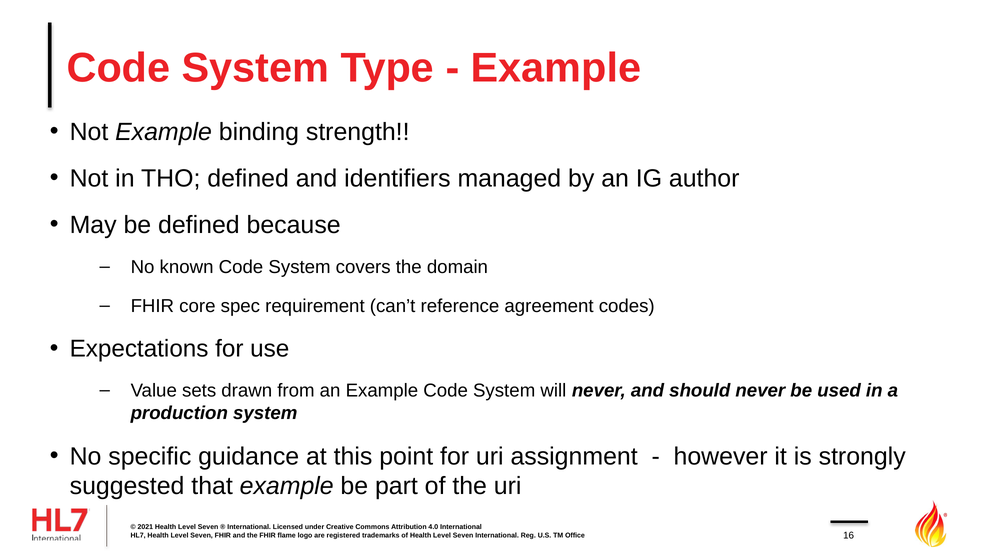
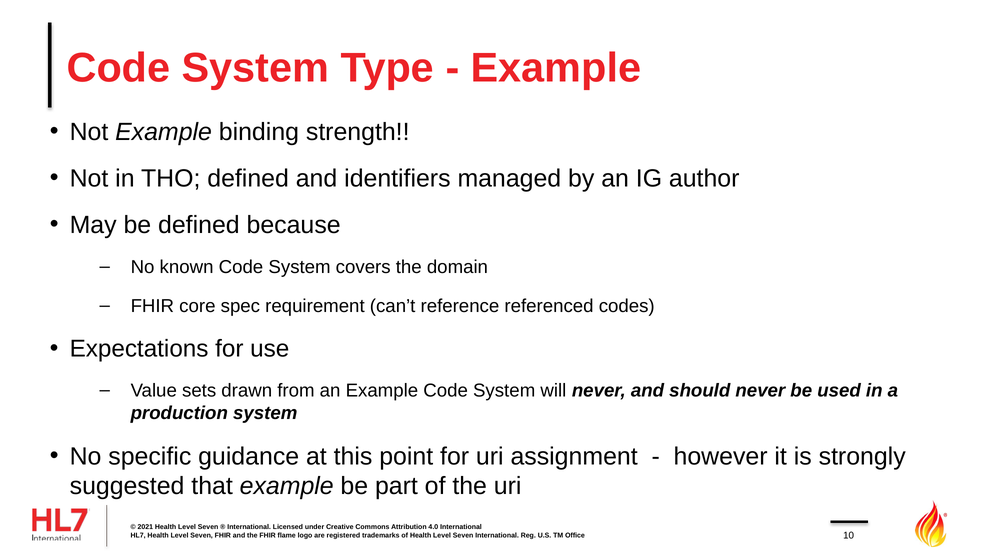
agreement: agreement -> referenced
16: 16 -> 10
